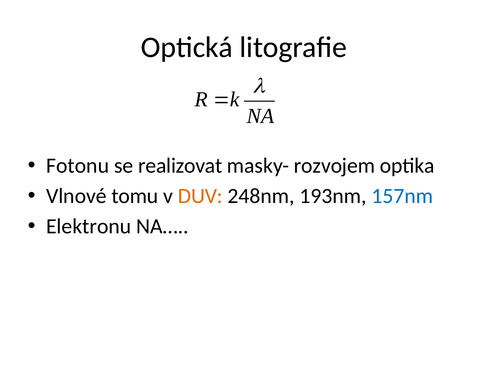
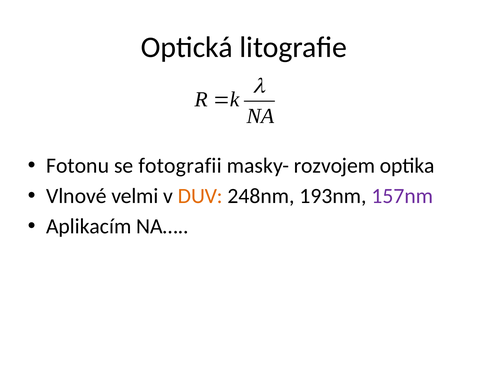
realizovat: realizovat -> fotografii
tomu: tomu -> velmi
157nm colour: blue -> purple
Elektronu: Elektronu -> Aplikacím
